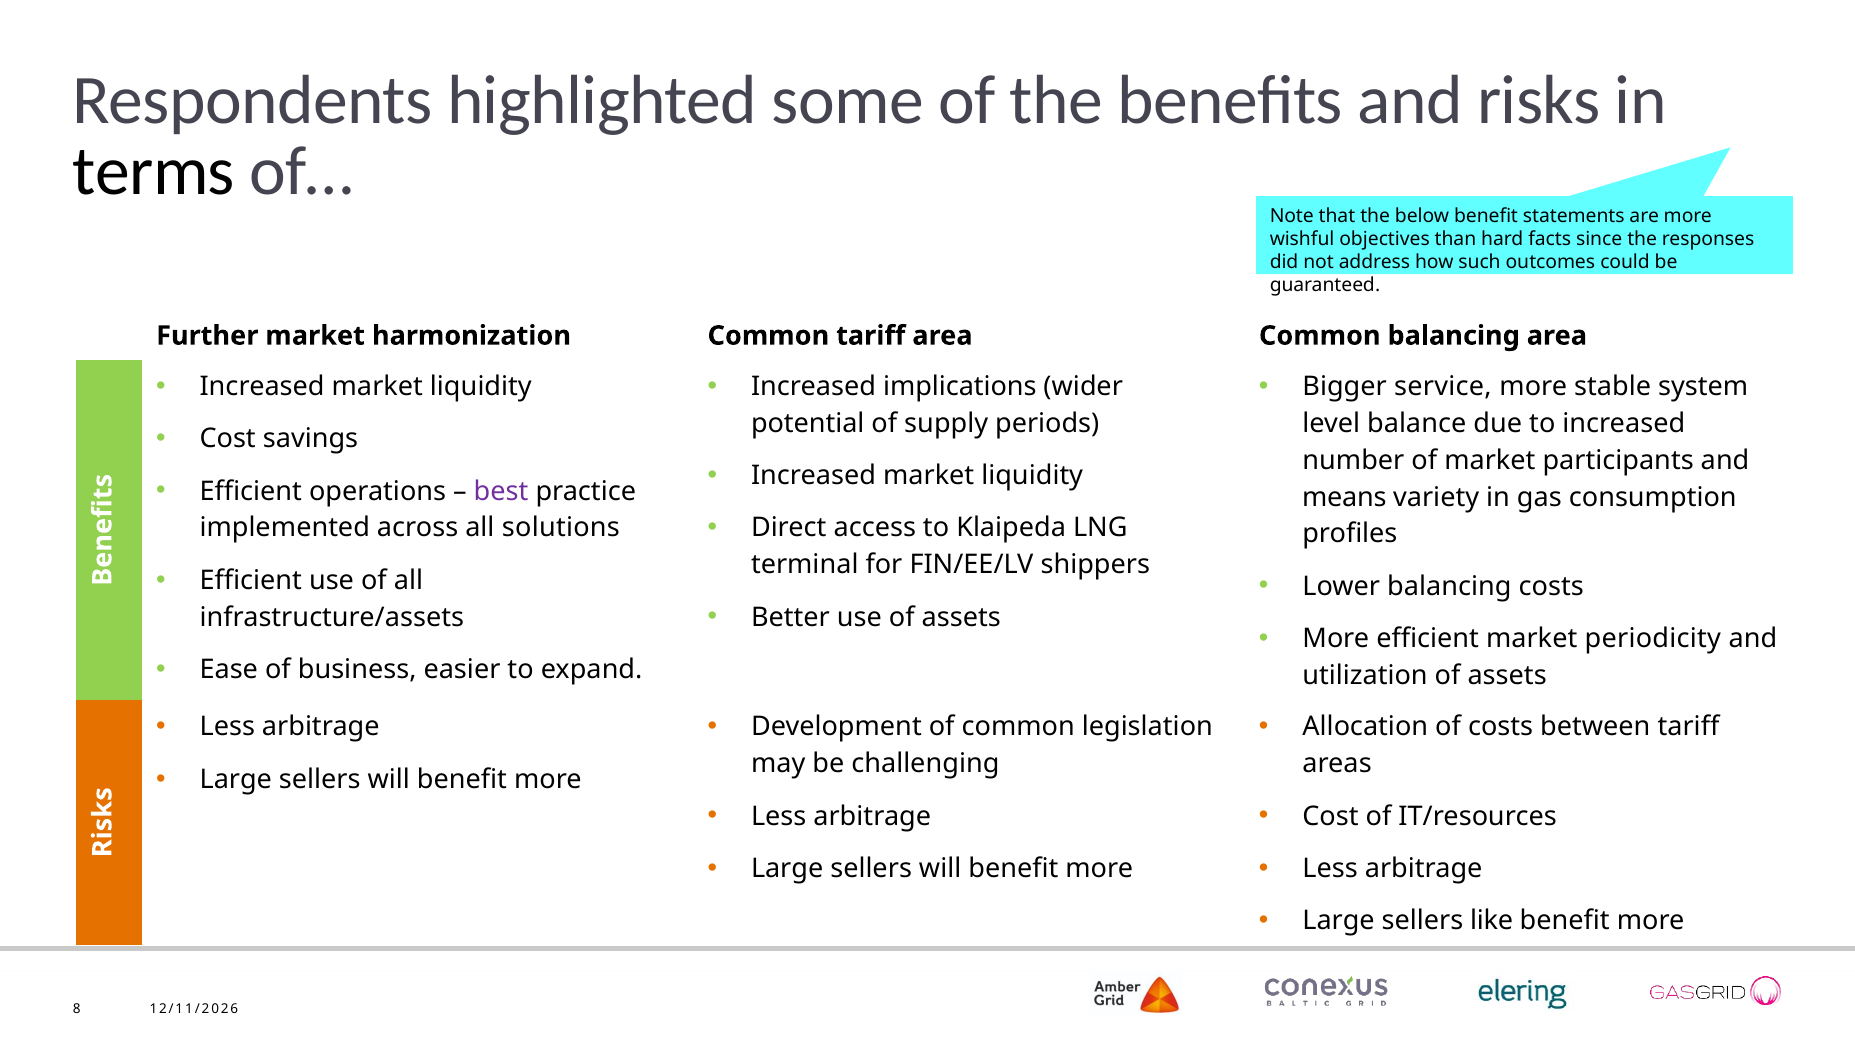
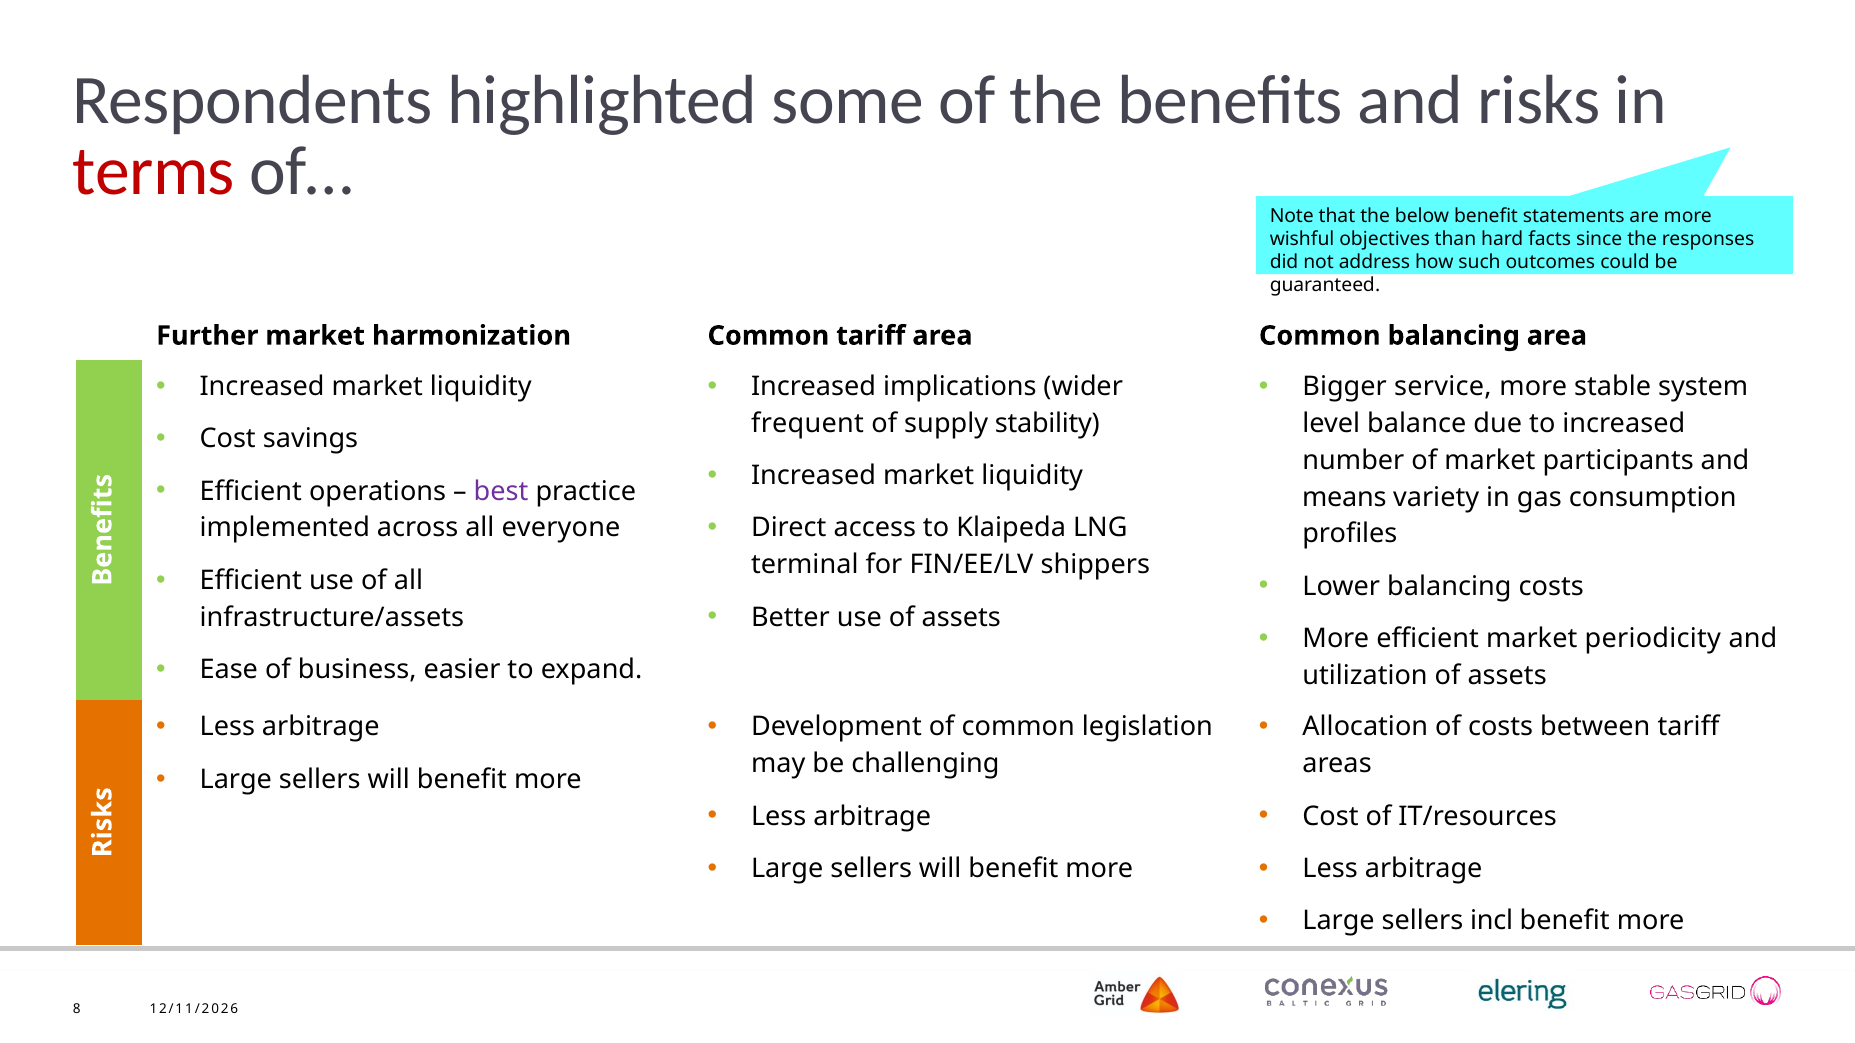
terms colour: black -> red
potential: potential -> frequent
periods: periods -> stability
solutions: solutions -> everyone
like: like -> incl
